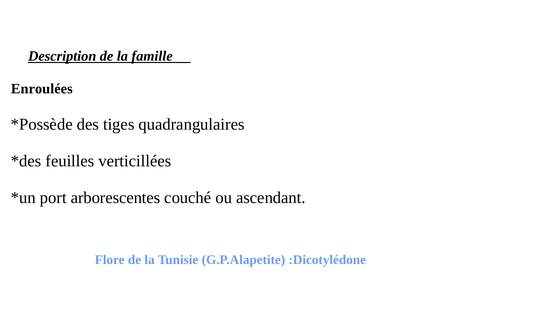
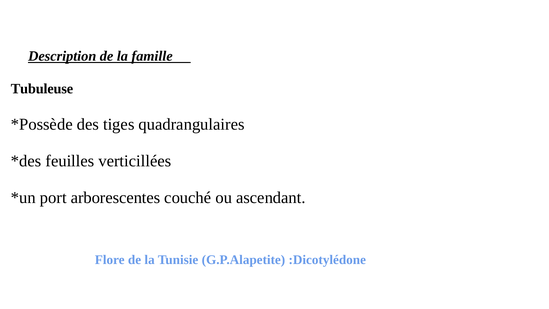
Enroulées: Enroulées -> Tubuleuse
